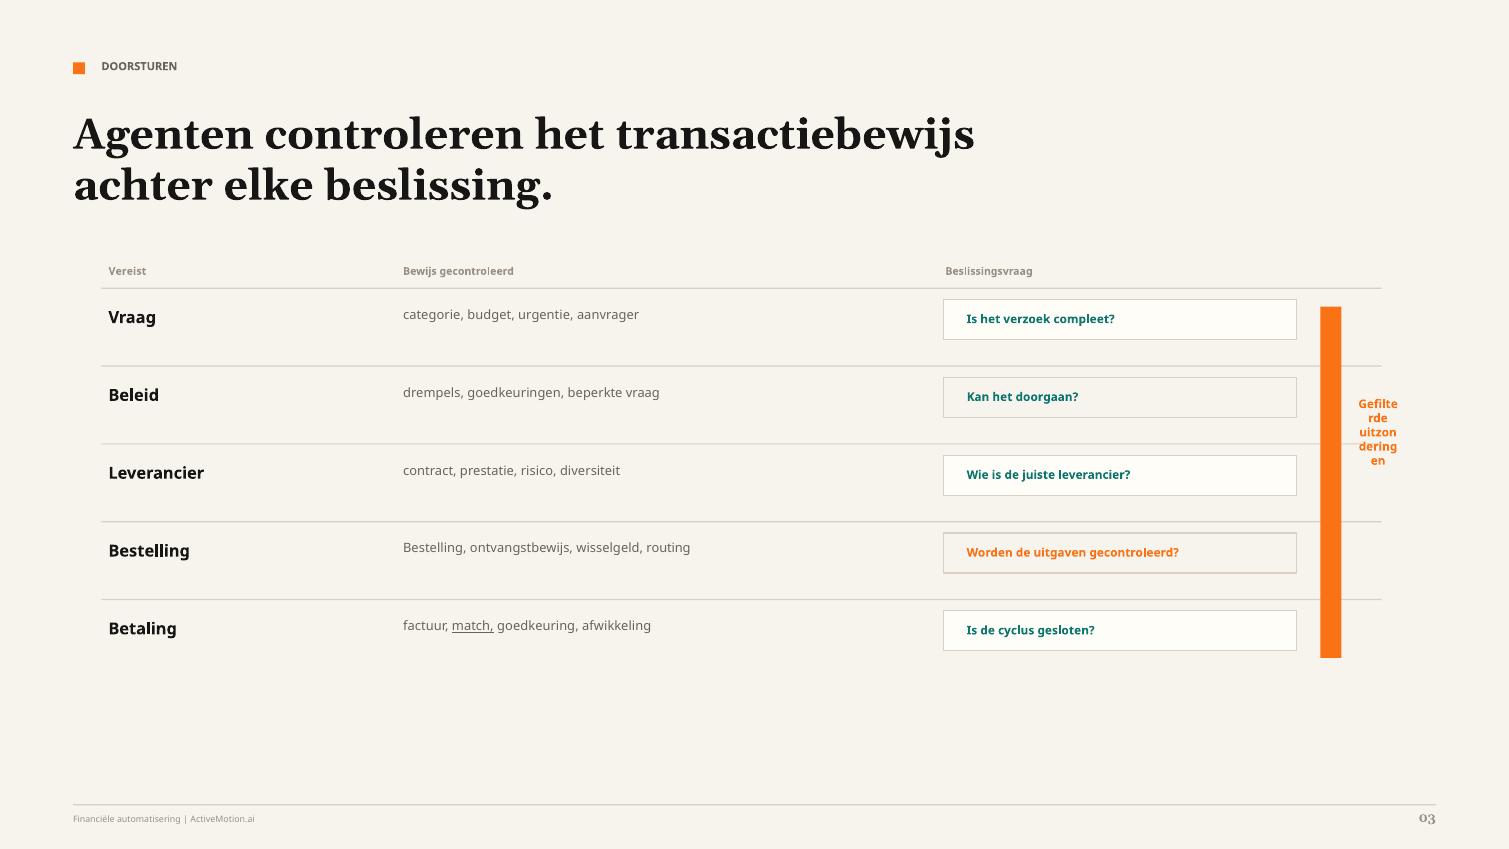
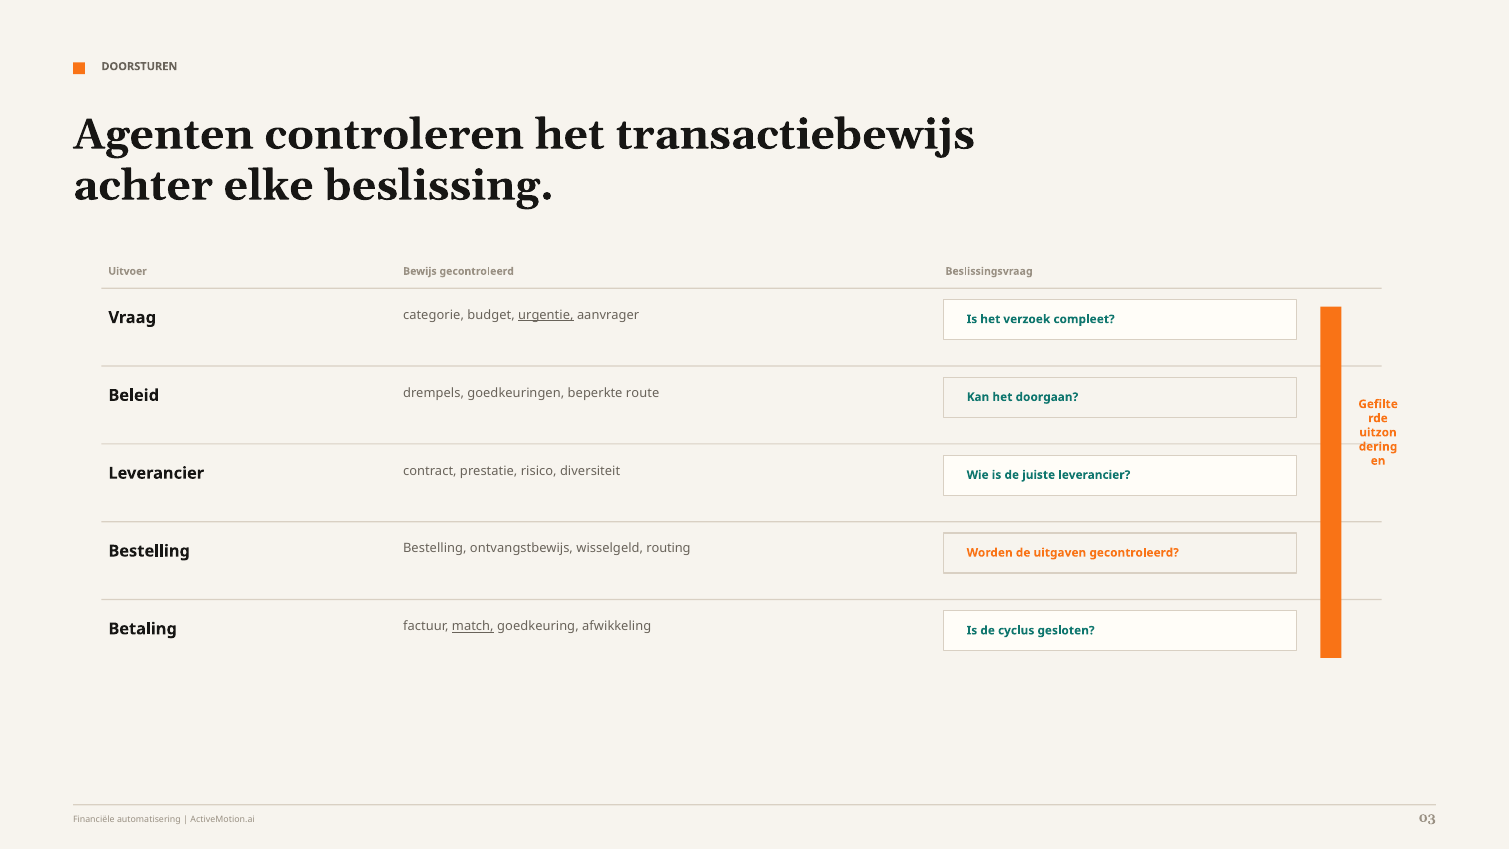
Vereist: Vereist -> Uitvoer
urgentie underline: none -> present
beperkte vraag: vraag -> route
